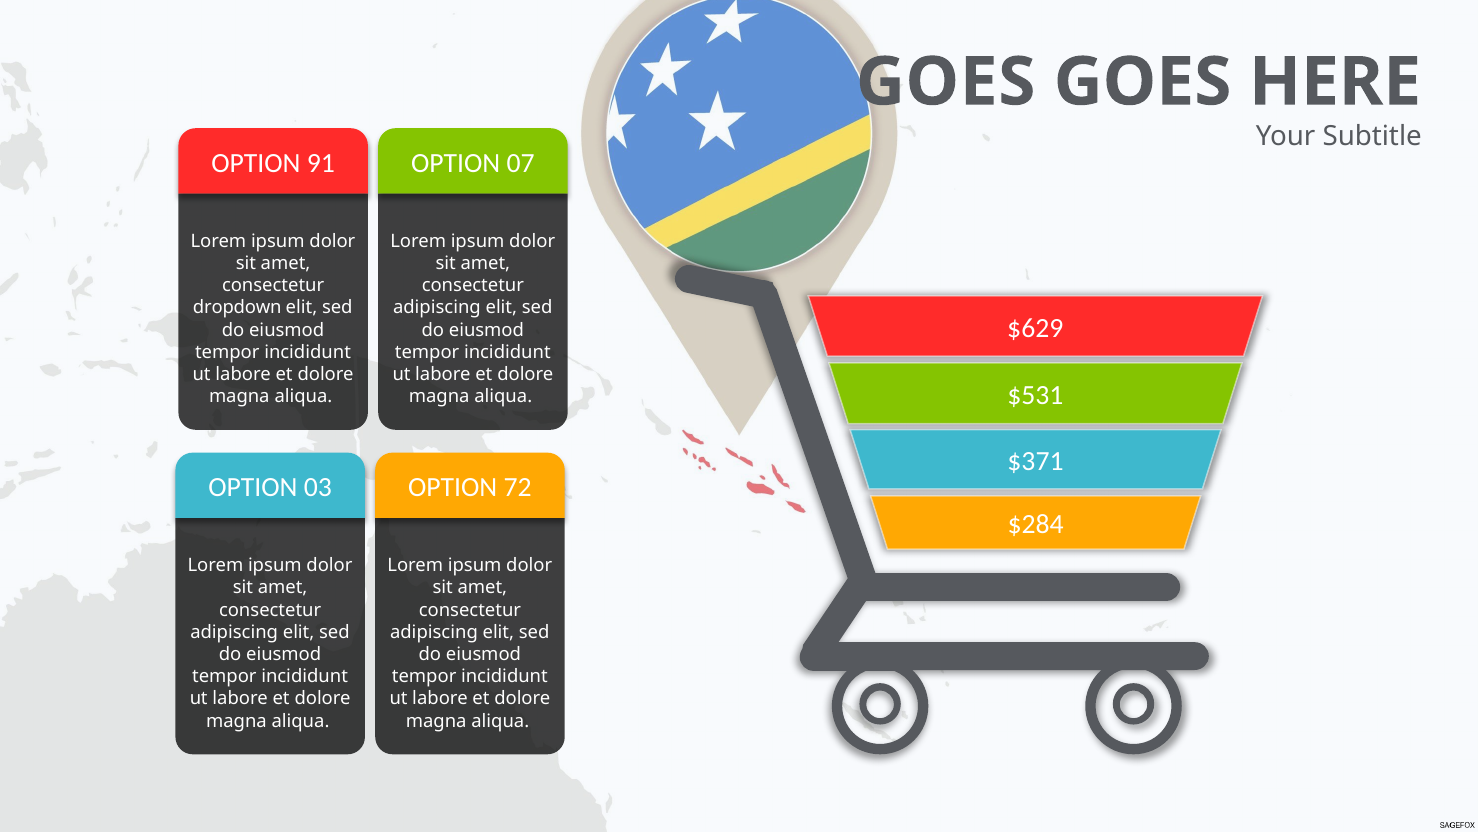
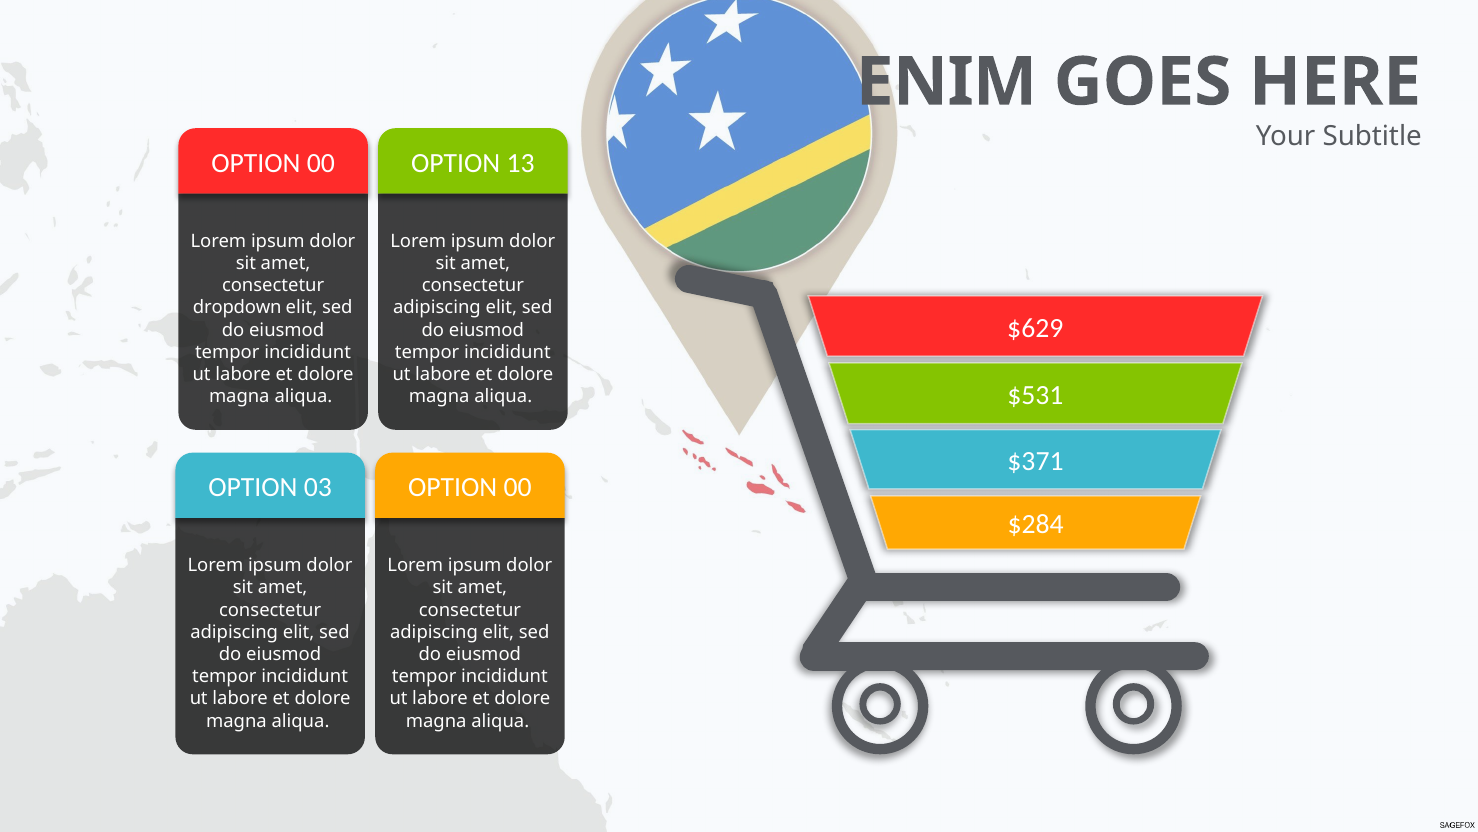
GOES at (946, 82): GOES -> ENIM
91 at (321, 163): 91 -> 00
07: 07 -> 13
72 at (518, 487): 72 -> 00
